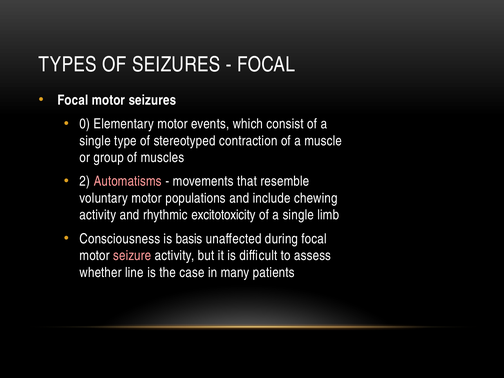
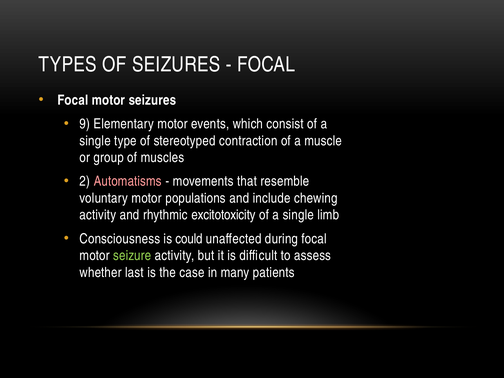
0: 0 -> 9
basis: basis -> could
seizure colour: pink -> light green
line: line -> last
